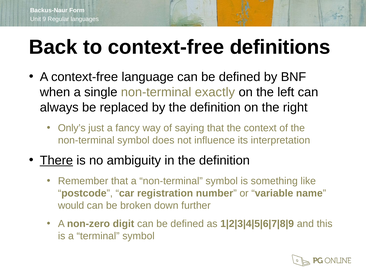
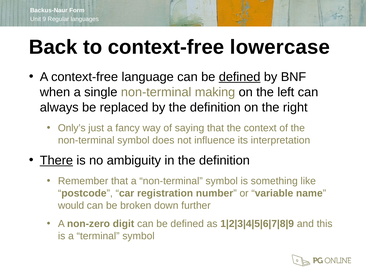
definitions: definitions -> lowercase
defined at (240, 77) underline: none -> present
exactly: exactly -> making
